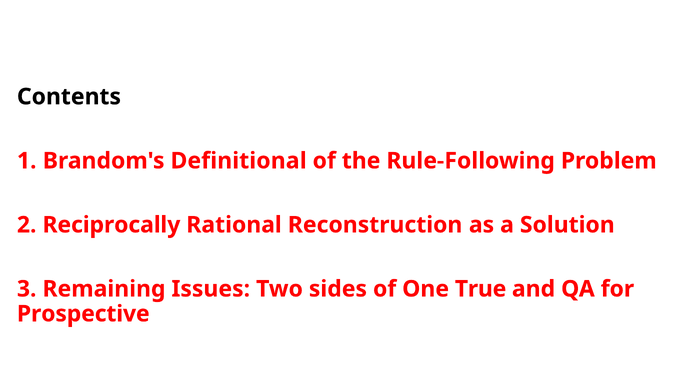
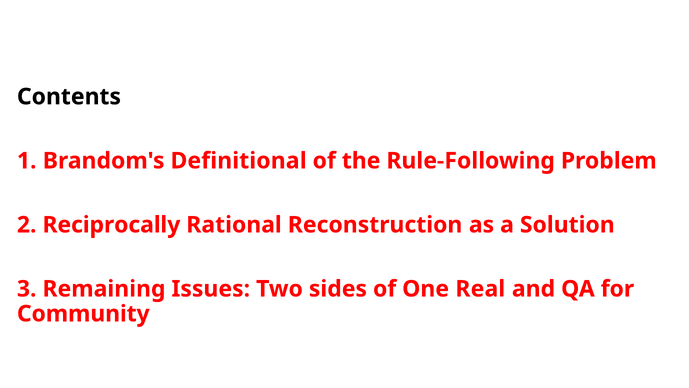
True: True -> Real
Prospective: Prospective -> Community
